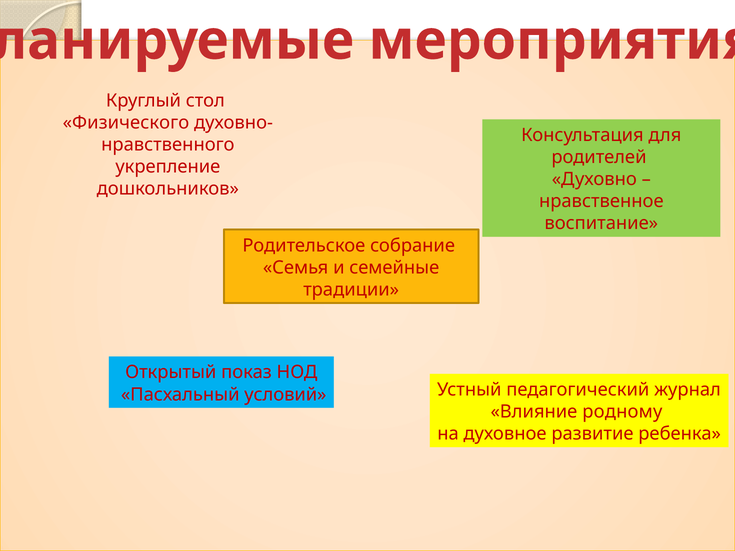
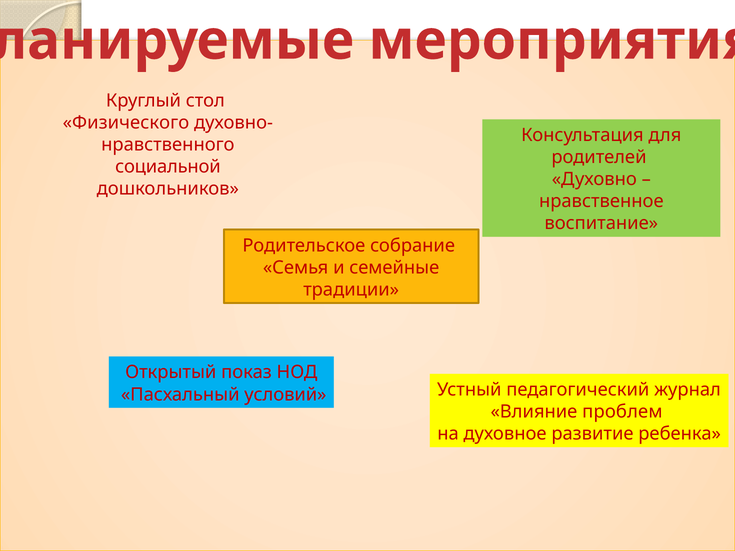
укрепление: укрепление -> социальной
родному: родному -> проблем
